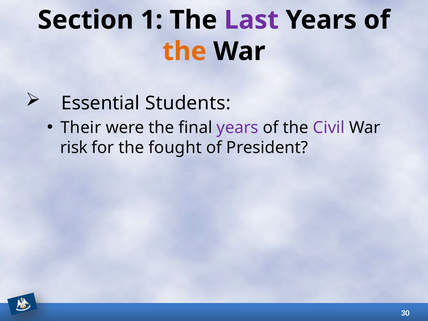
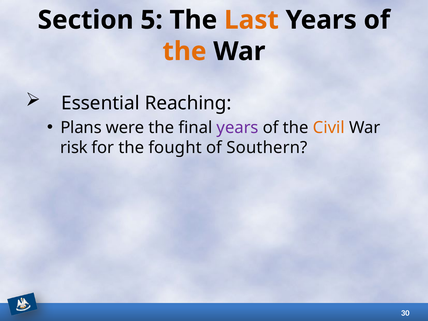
1: 1 -> 5
Last colour: purple -> orange
Students: Students -> Reaching
Their: Their -> Plans
Civil colour: purple -> orange
President: President -> Southern
